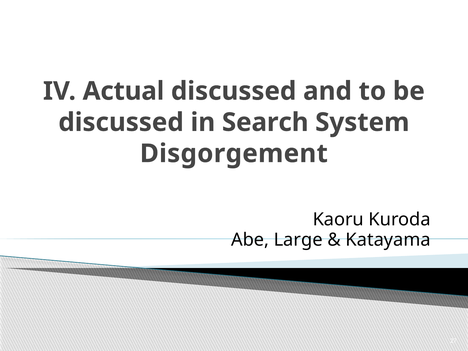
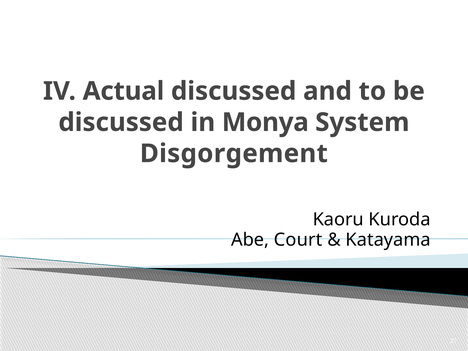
Search: Search -> Monya
Large: Large -> Court
